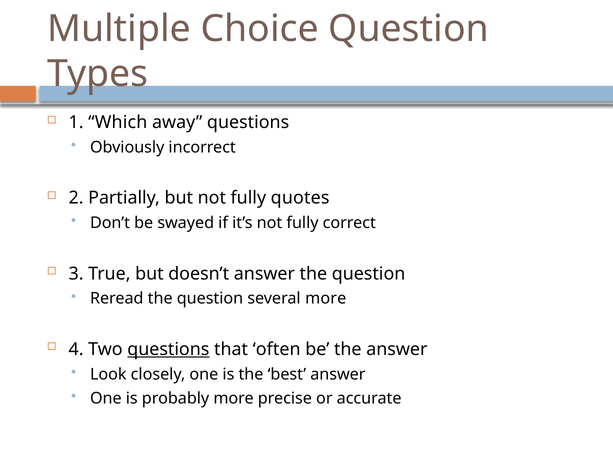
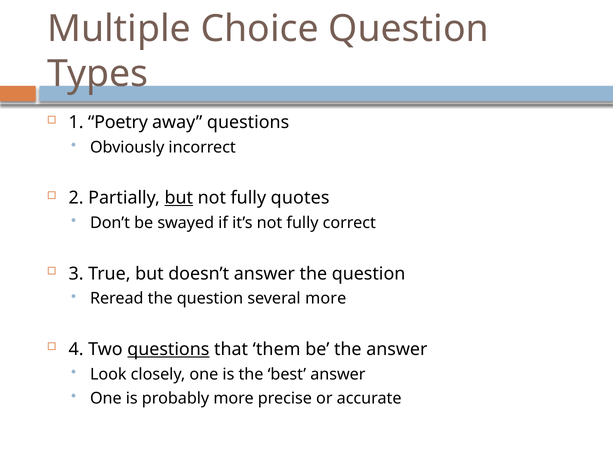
Which: Which -> Poetry
but at (179, 198) underline: none -> present
often: often -> them
